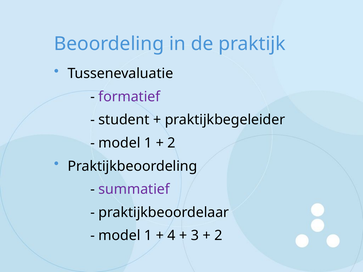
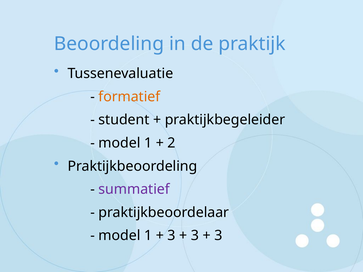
formatief colour: purple -> orange
4 at (172, 236): 4 -> 3
2 at (218, 236): 2 -> 3
